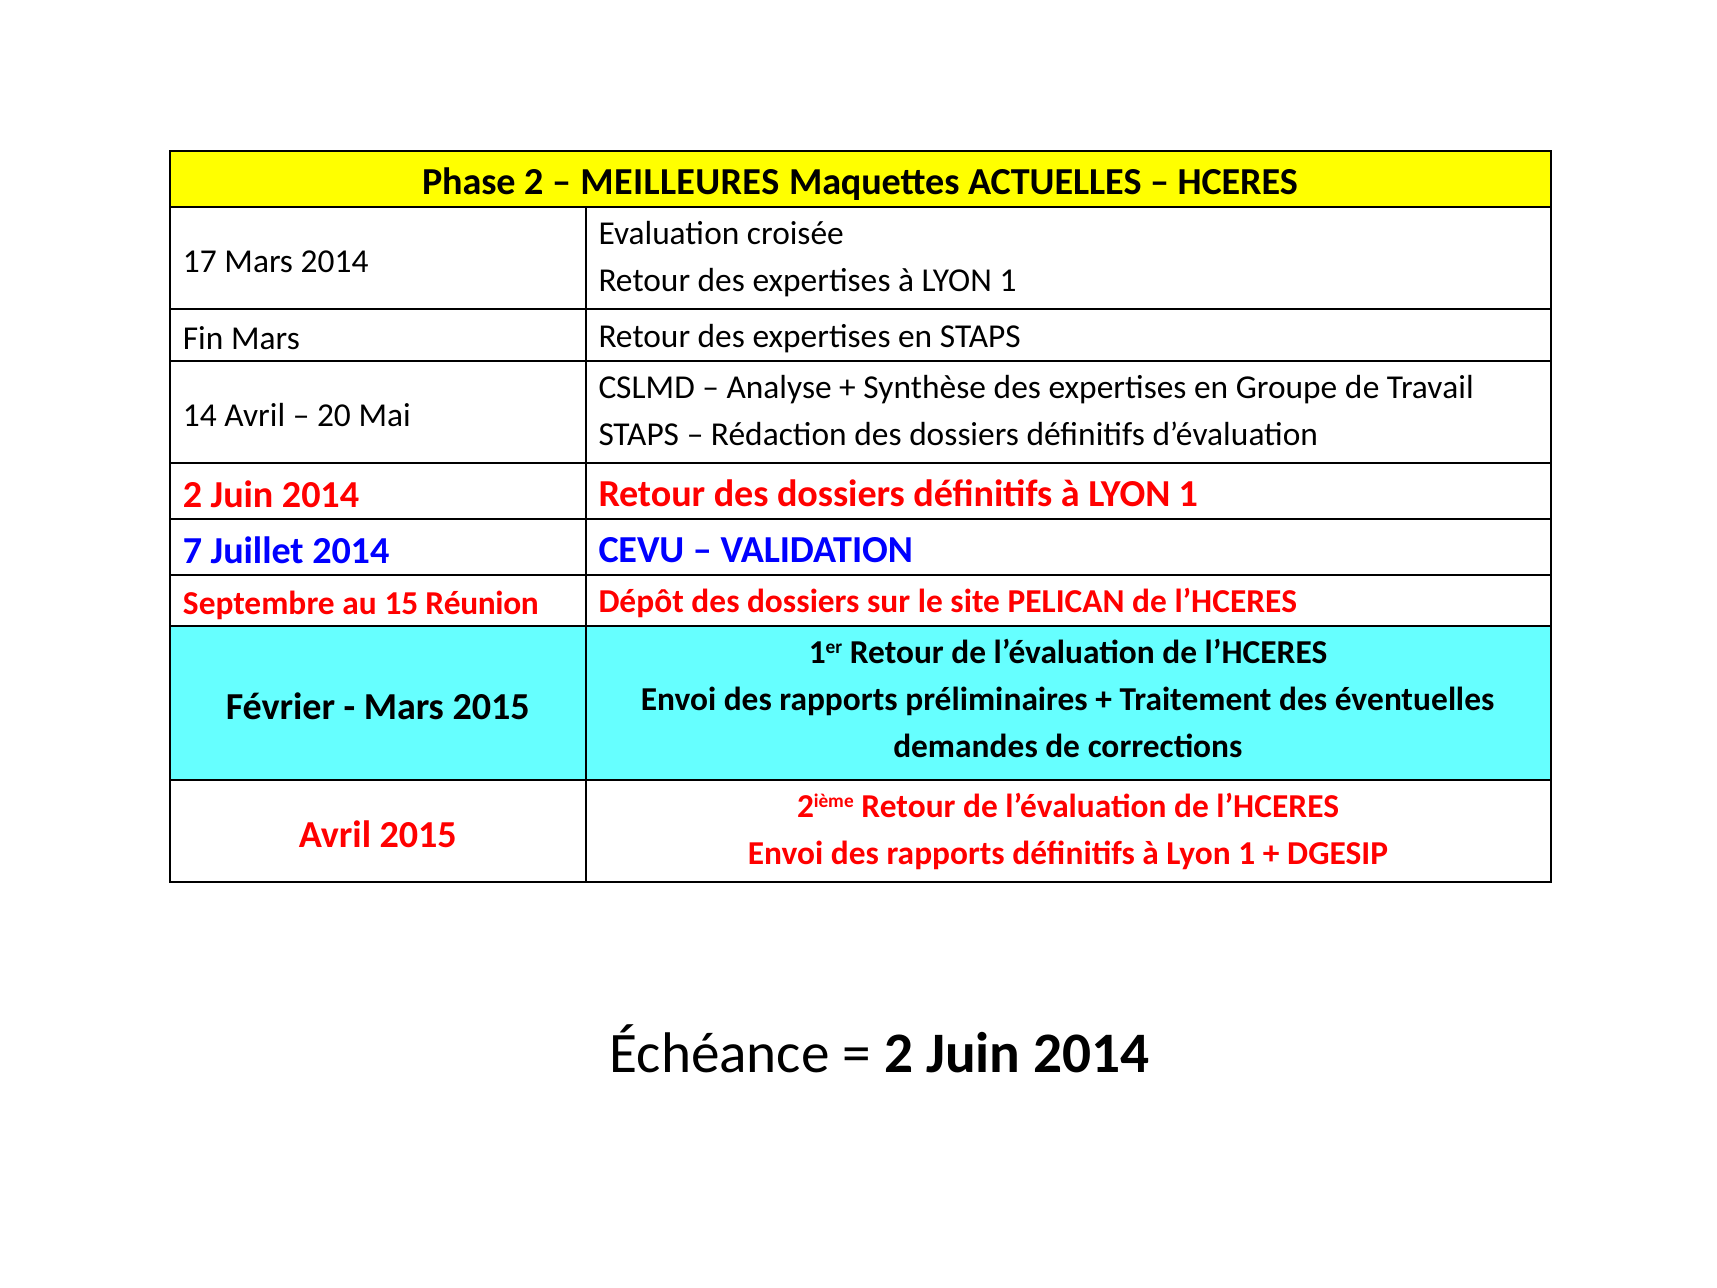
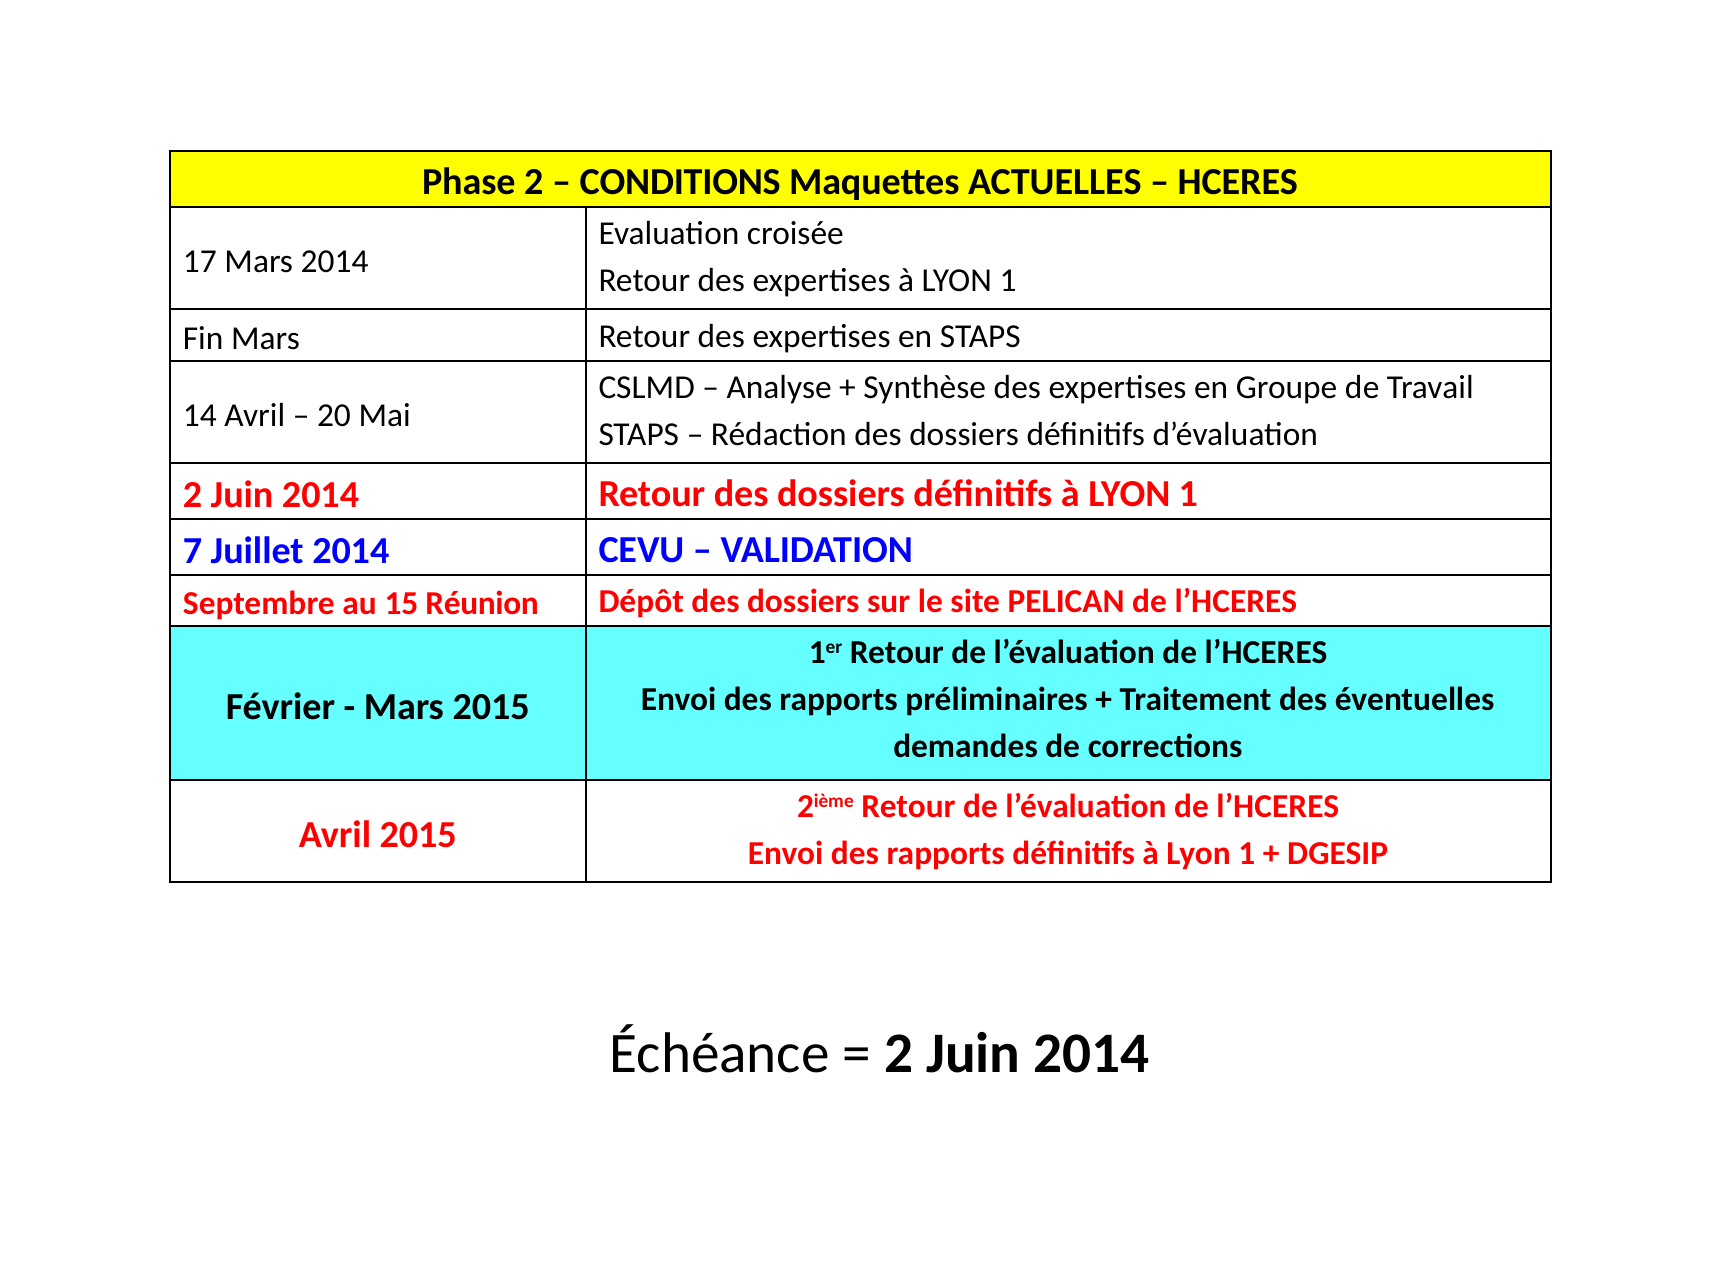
MEILLEURES: MEILLEURES -> CONDITIONS
